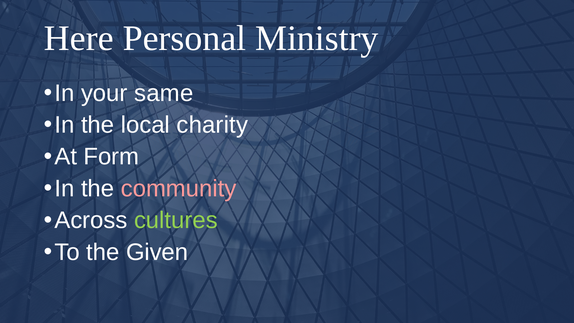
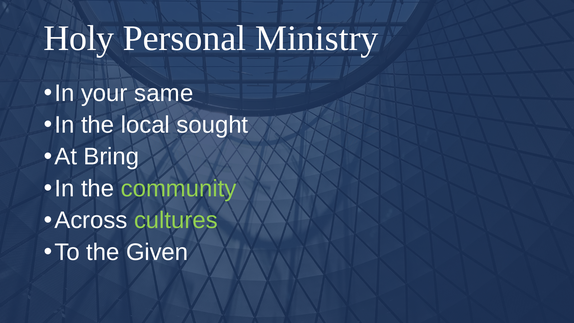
Here: Here -> Holy
charity: charity -> sought
Form: Form -> Bring
community colour: pink -> light green
